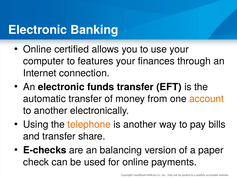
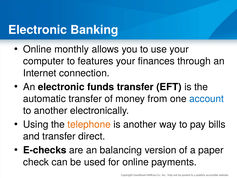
certified: certified -> monthly
account colour: orange -> blue
share: share -> direct
